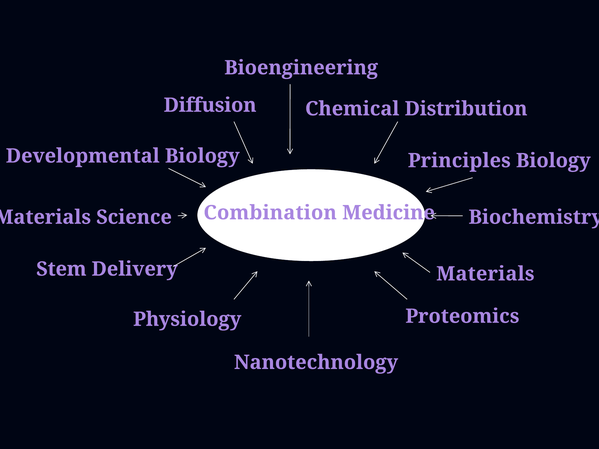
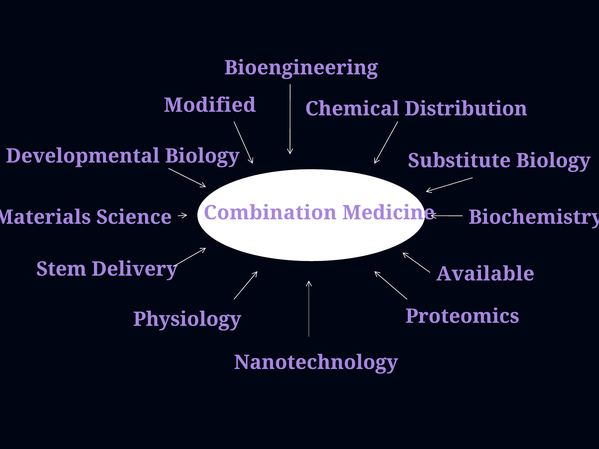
Diffusion: Diffusion -> Modified
Principles: Principles -> Substitute
Materials at (485, 274): Materials -> Available
